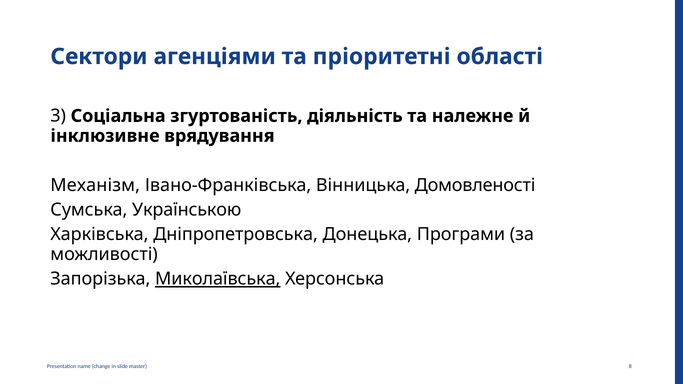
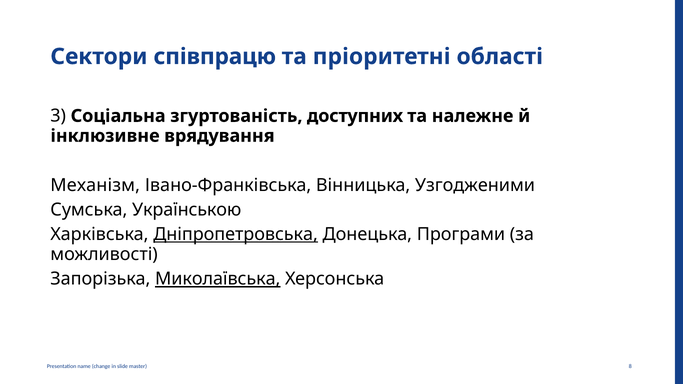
агенціями: агенціями -> співпрацю
діяльність: діяльність -> доступних
Домовленості: Домовленості -> Узгодженими
Дніпропетровська underline: none -> present
